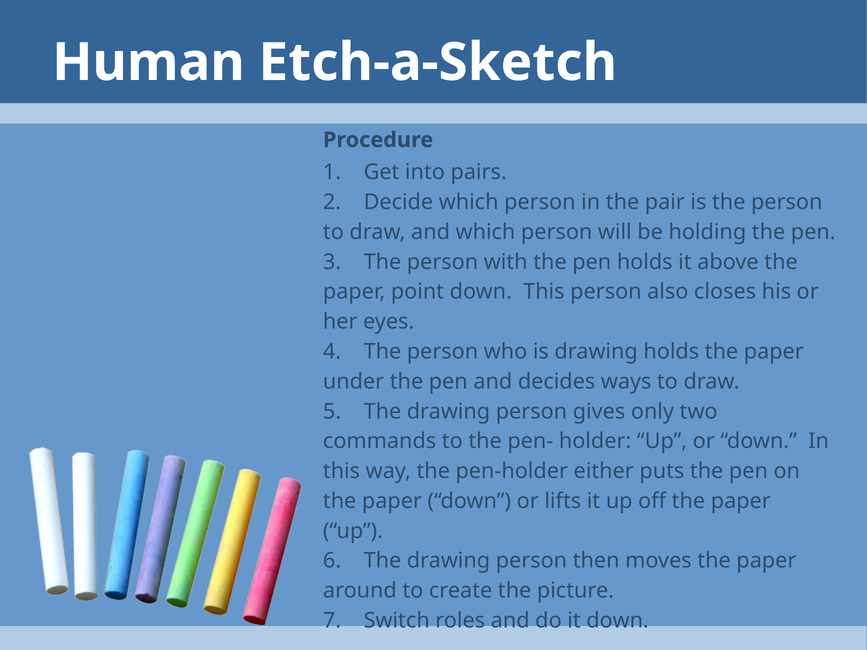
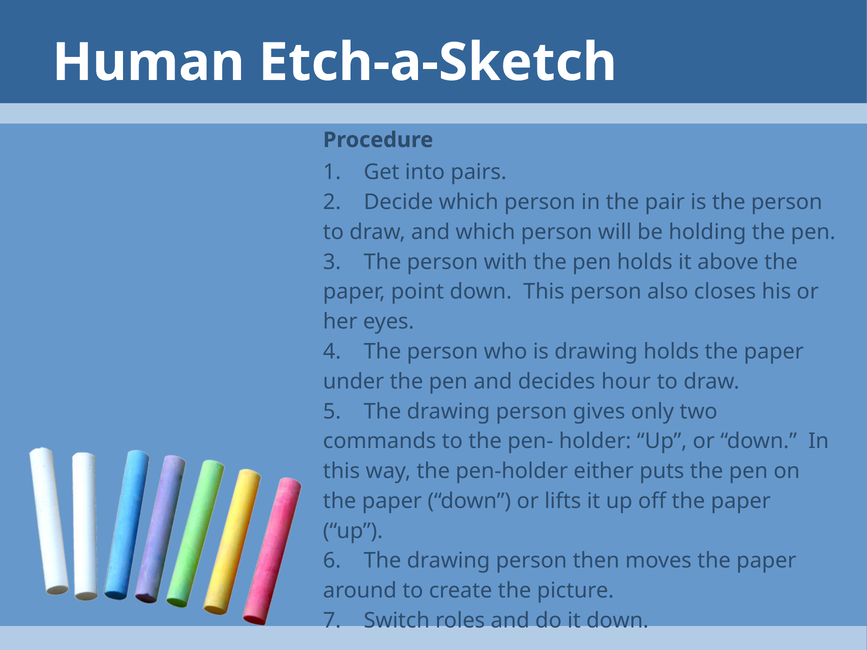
ways: ways -> hour
